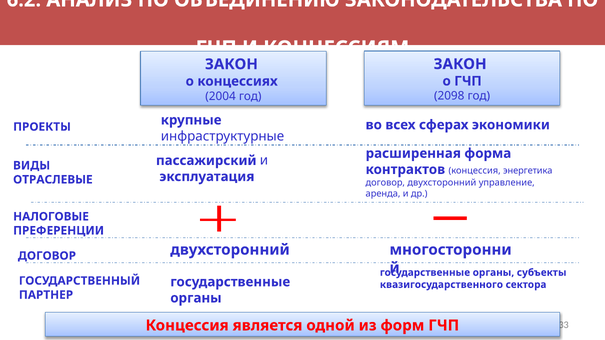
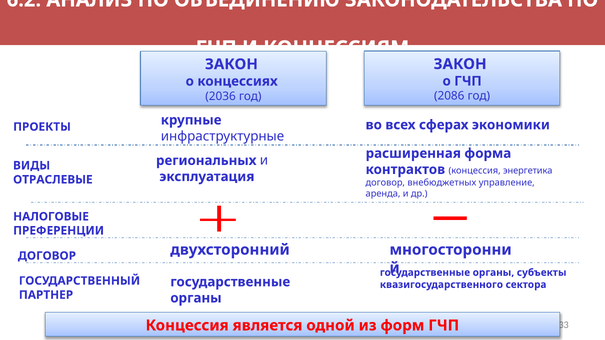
2098: 2098 -> 2086
2004: 2004 -> 2036
пассажирский: пассажирский -> региональных
двухсторонний at (442, 183): двухсторонний -> внебюджетных
